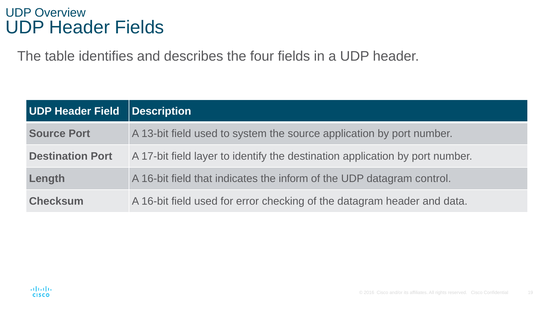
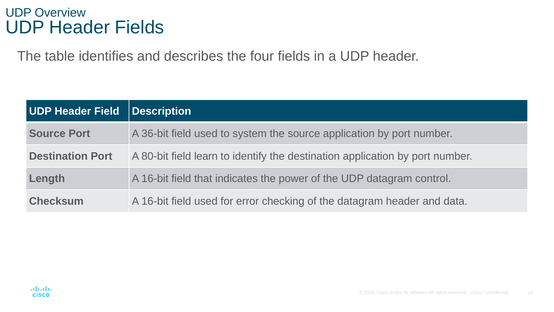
13-bit: 13-bit -> 36-bit
17-bit: 17-bit -> 80-bit
layer: layer -> learn
inform: inform -> power
